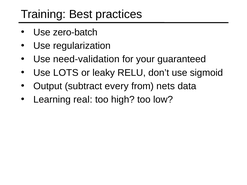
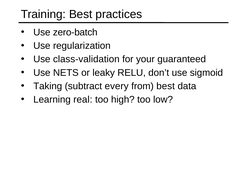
need-validation: need-validation -> class-validation
LOTS: LOTS -> NETS
Output: Output -> Taking
from nets: nets -> best
